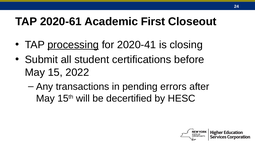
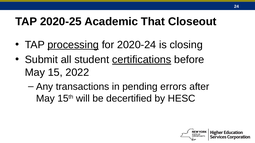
2020-61: 2020-61 -> 2020-25
First: First -> That
2020-41: 2020-41 -> 2020-24
certifications underline: none -> present
